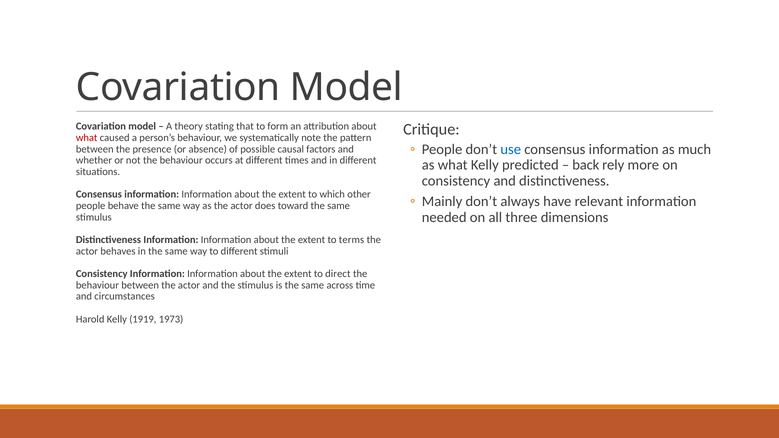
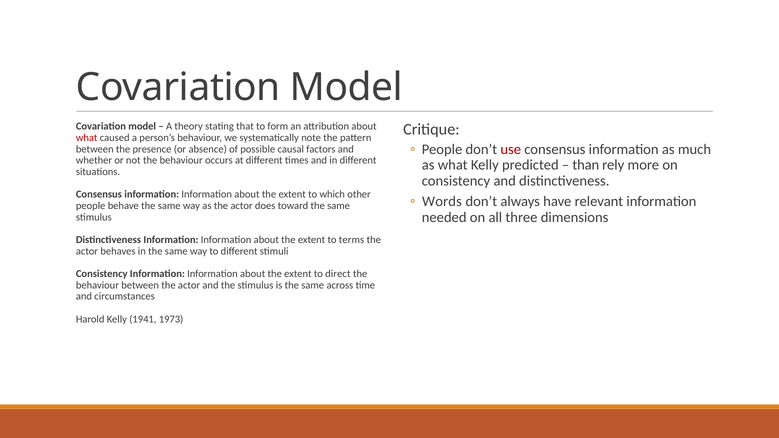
use colour: blue -> red
back: back -> than
Mainly: Mainly -> Words
1919: 1919 -> 1941
